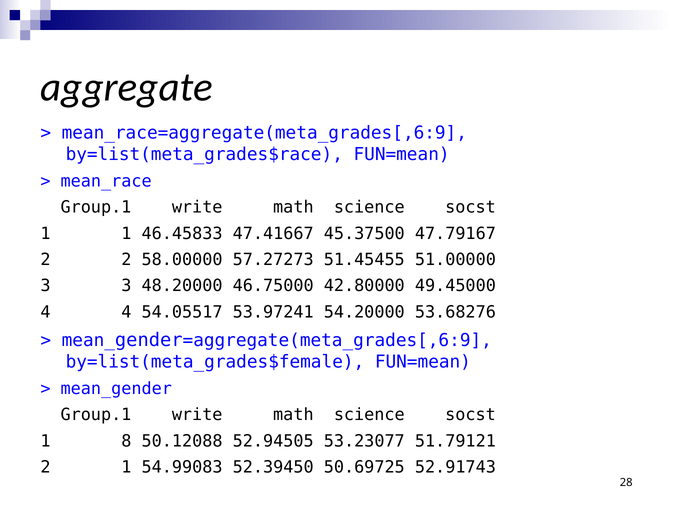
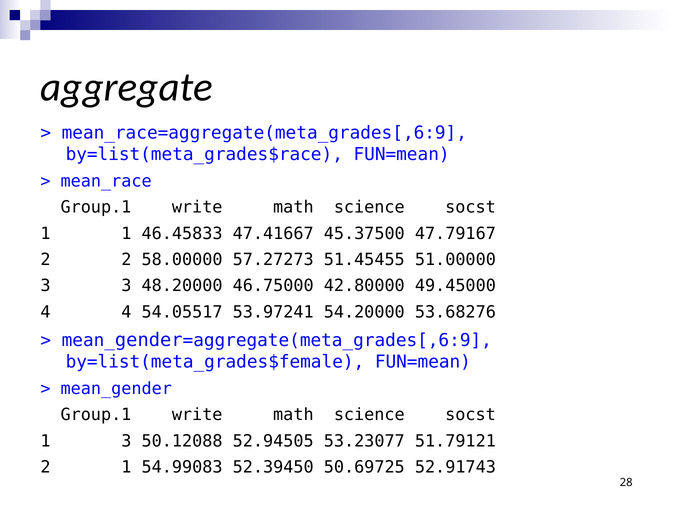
1 8: 8 -> 3
